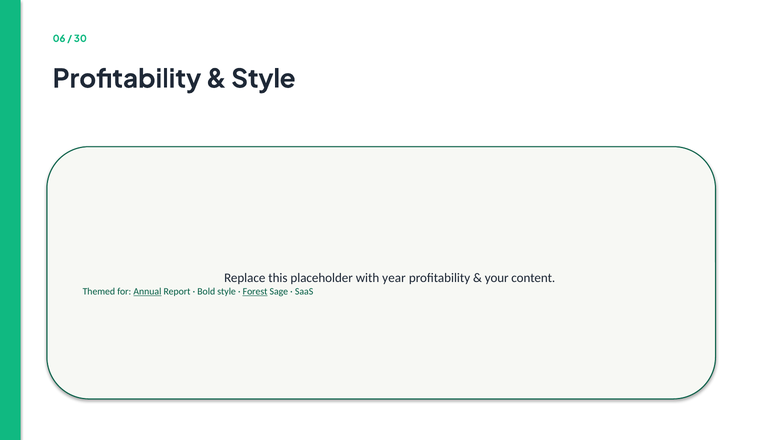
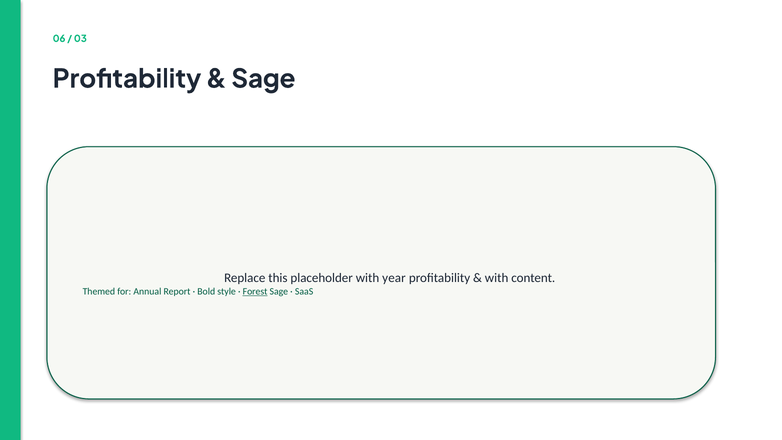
30: 30 -> 03
Style at (263, 79): Style -> Sage
your at (497, 278): your -> with
Annual underline: present -> none
